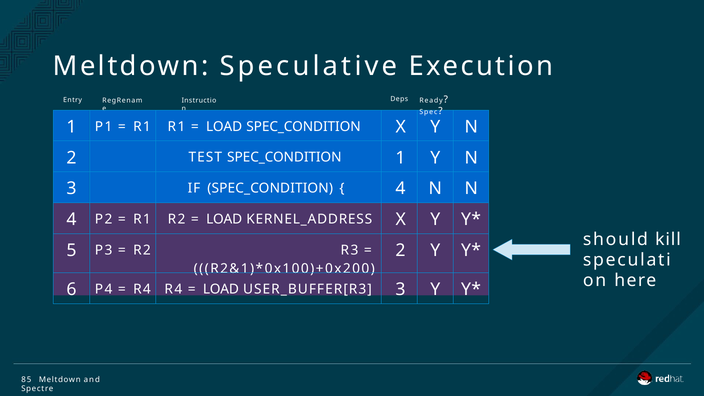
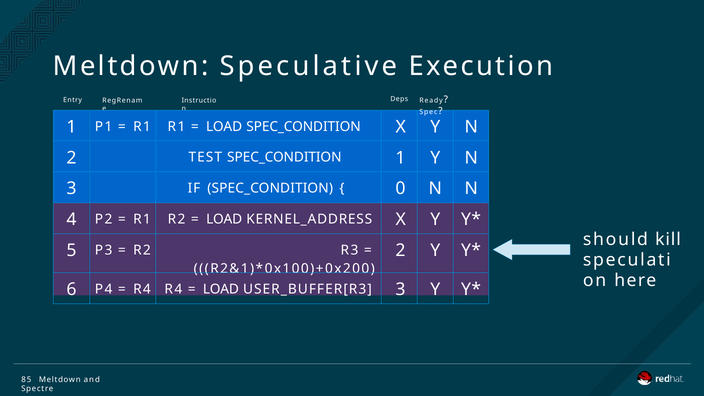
4 at (401, 189): 4 -> 0
